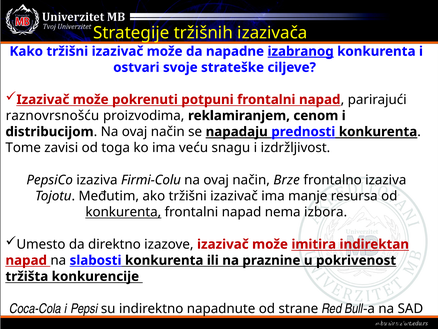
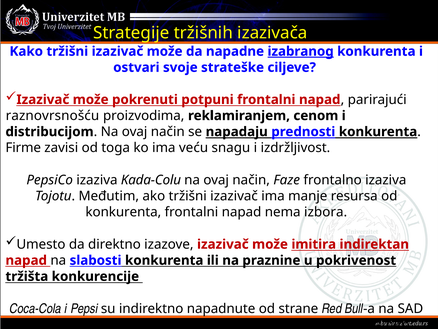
Tome: Tome -> Firme
Firmi-Colu: Firmi-Colu -> Kada-Colu
Brze: Brze -> Faze
konkurenta at (123, 212) underline: present -> none
